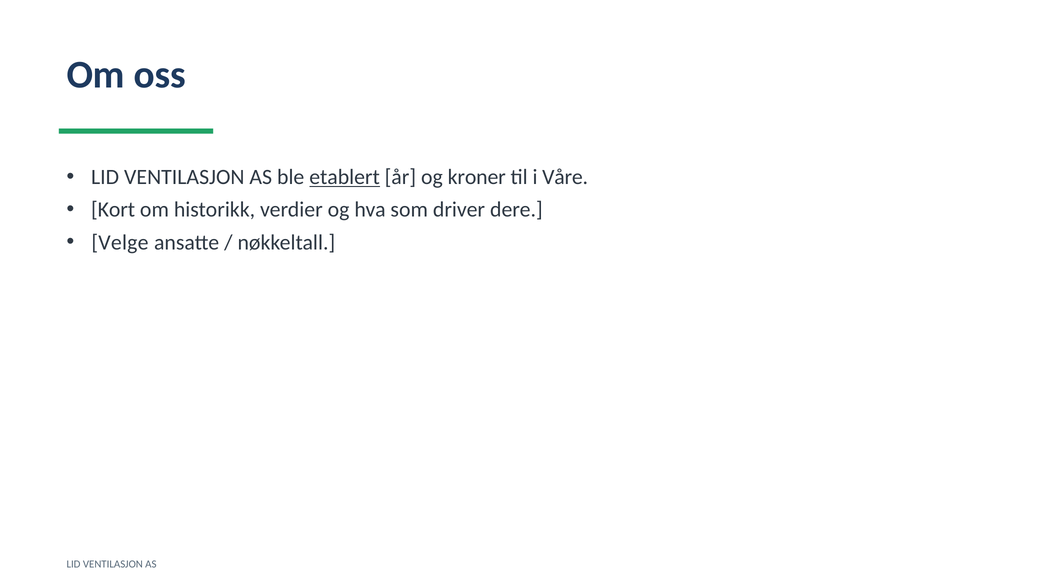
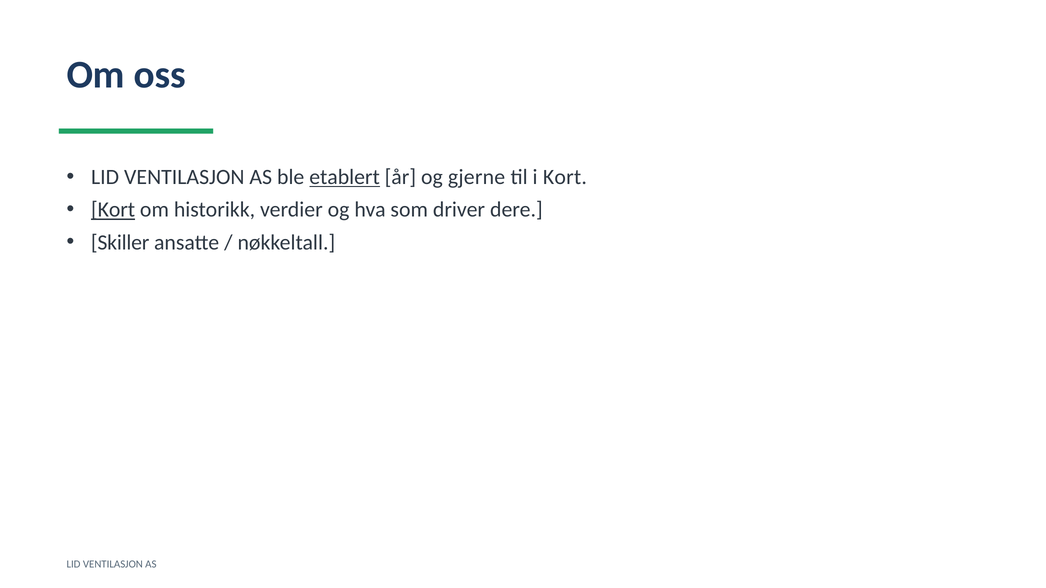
kroner: kroner -> gjerne
i Våre: Våre -> Kort
Kort at (113, 210) underline: none -> present
Velge: Velge -> Skiller
